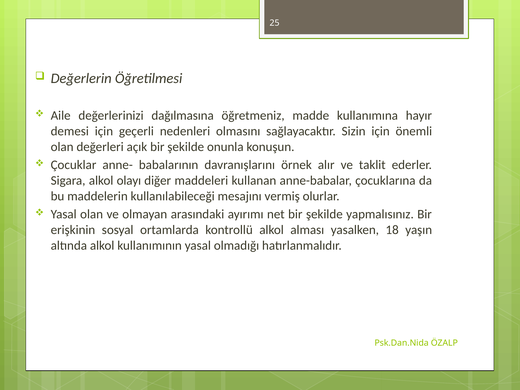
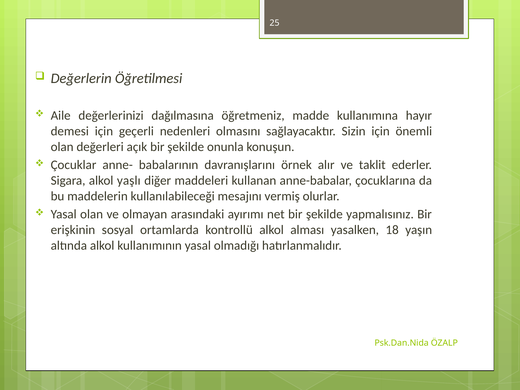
olayı: olayı -> yaşlı
